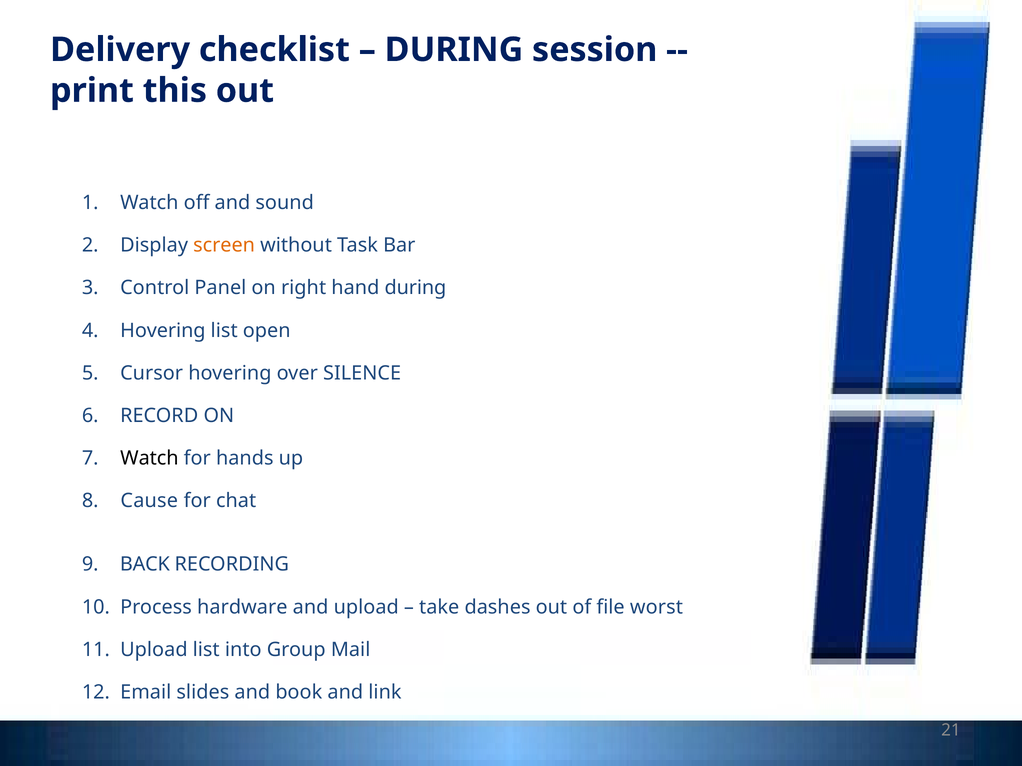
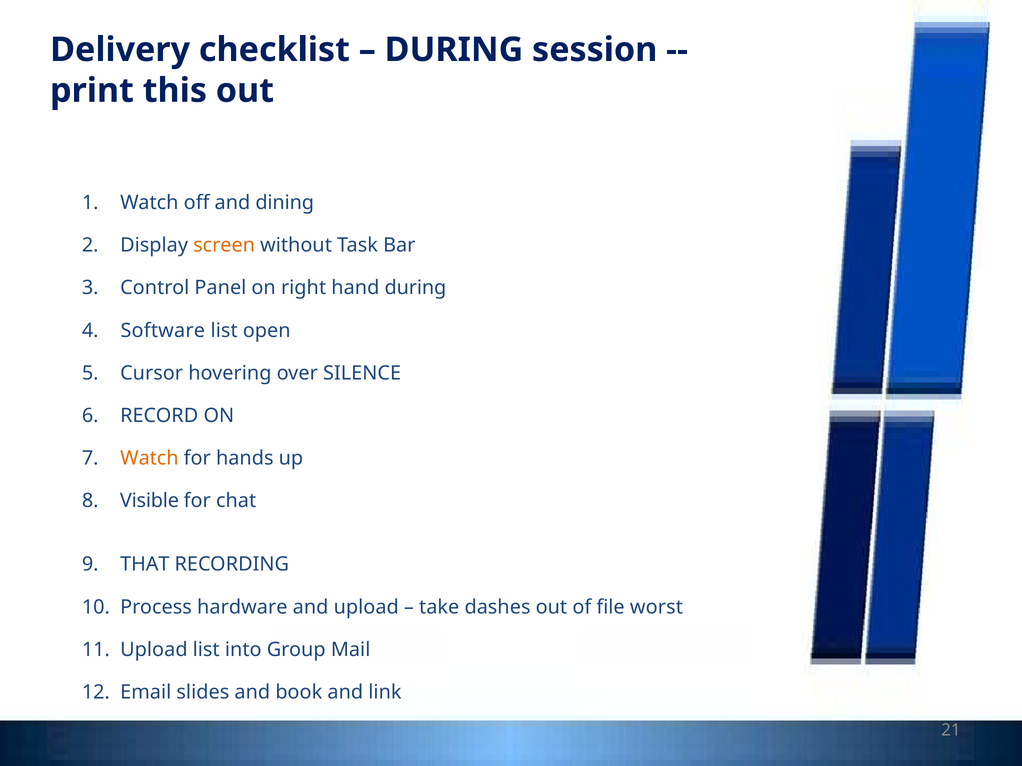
sound: sound -> dining
Hovering at (163, 331): Hovering -> Software
Watch at (149, 458) colour: black -> orange
Cause: Cause -> Visible
BACK: BACK -> THAT
